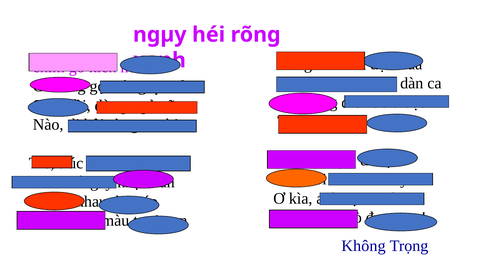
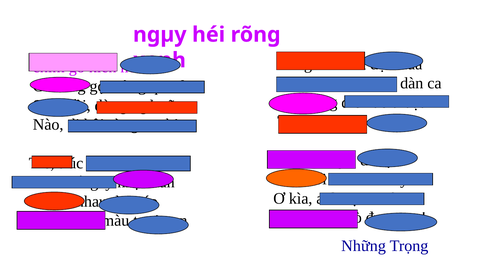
Không: Không -> Những
